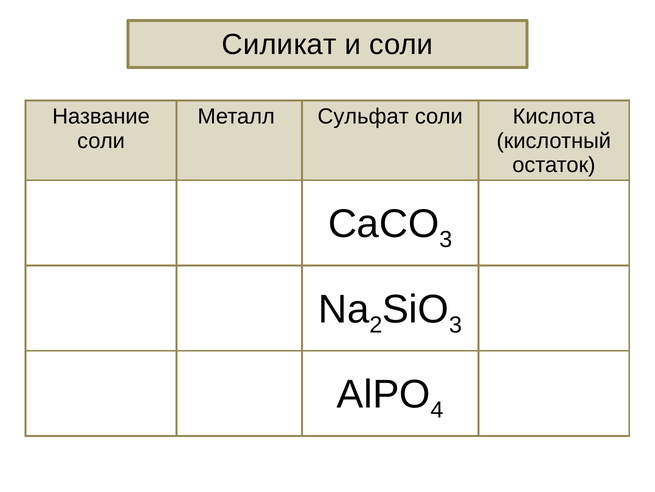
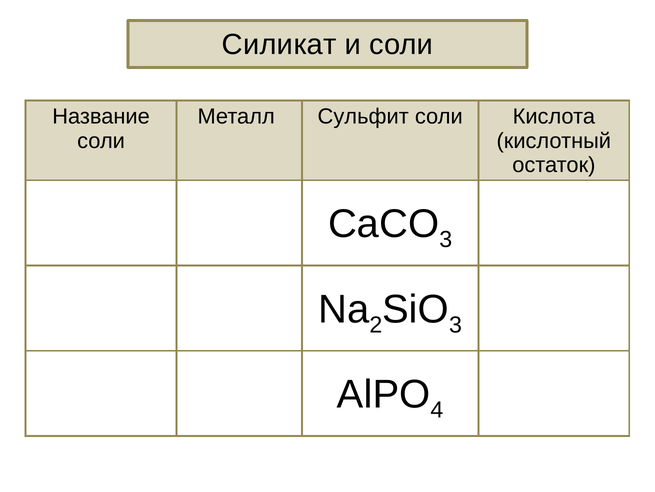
Сульфат: Сульфат -> Сульфит
